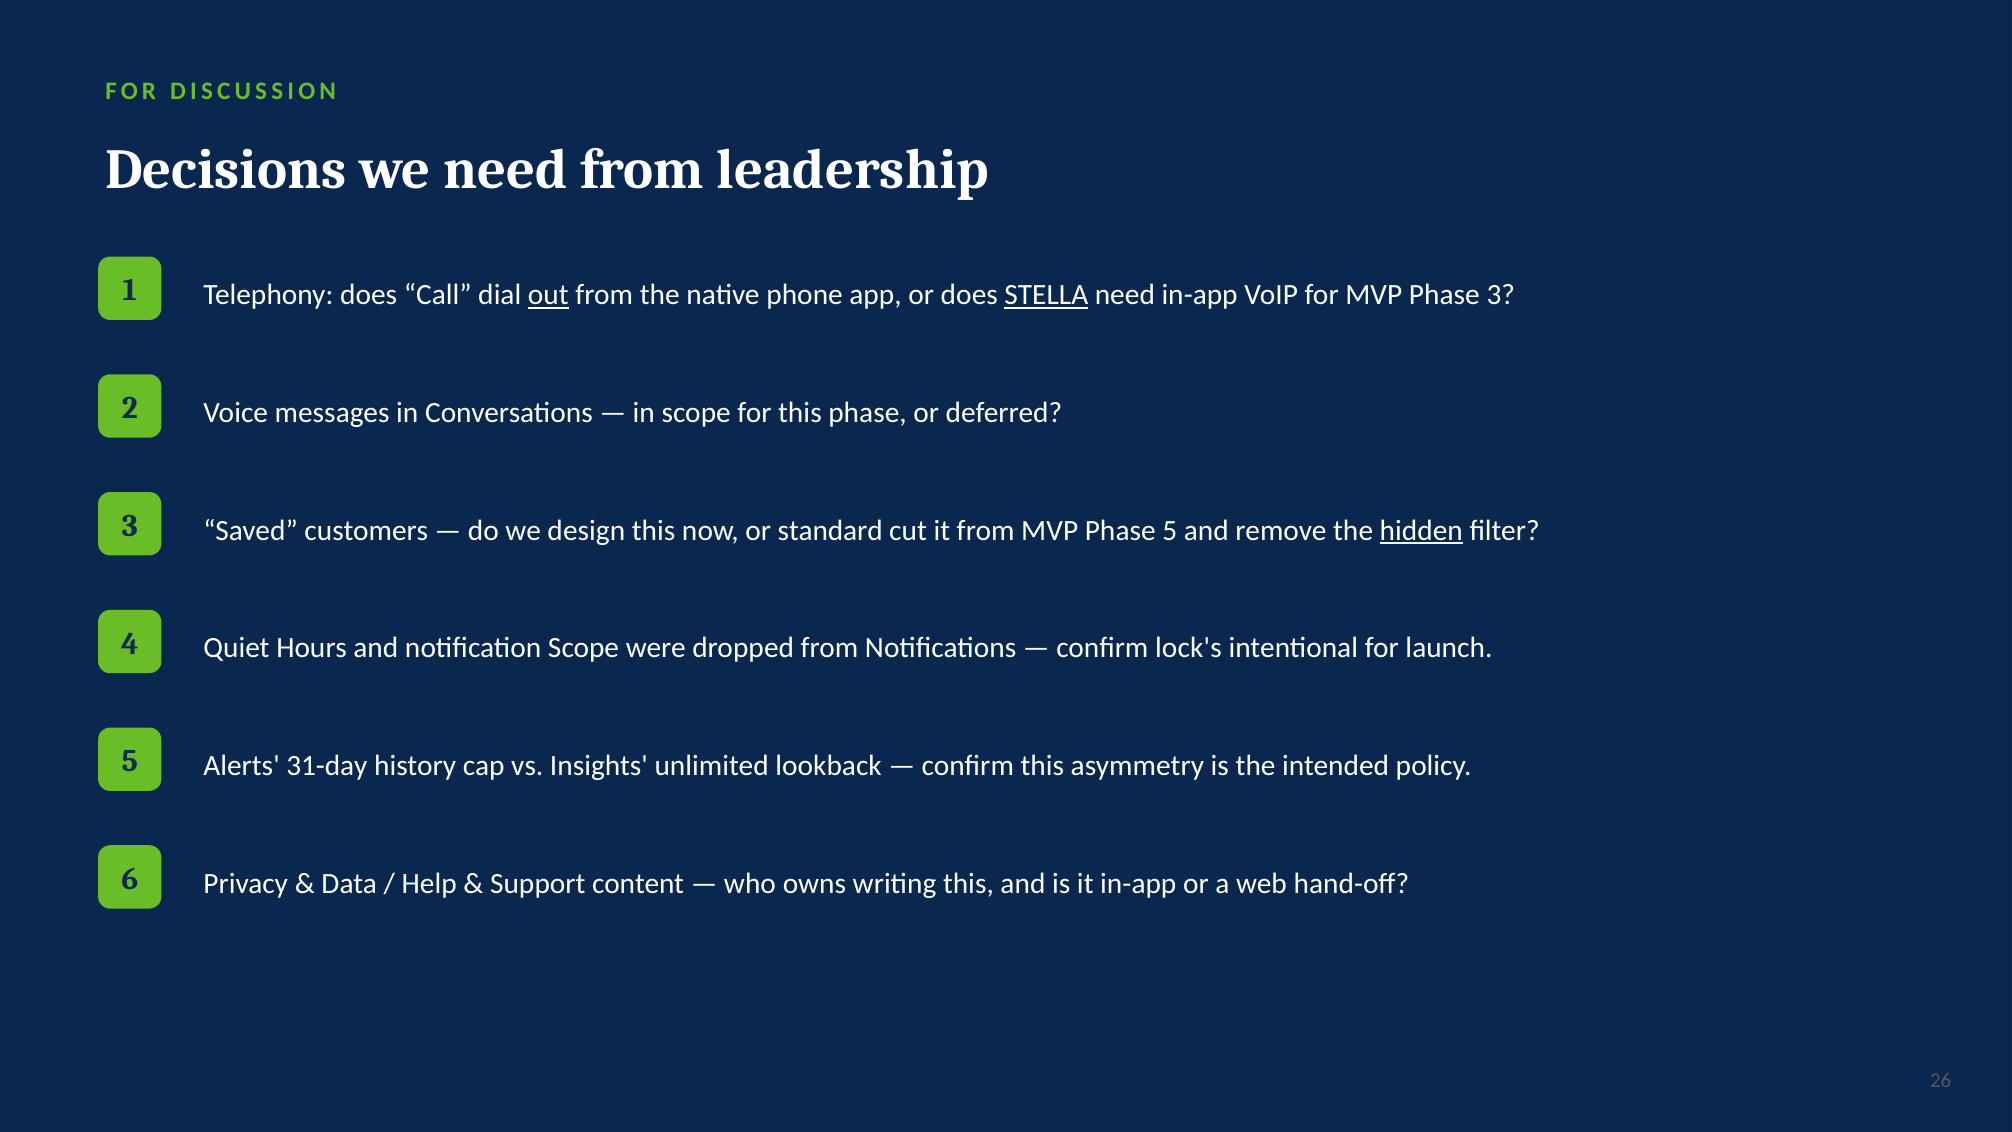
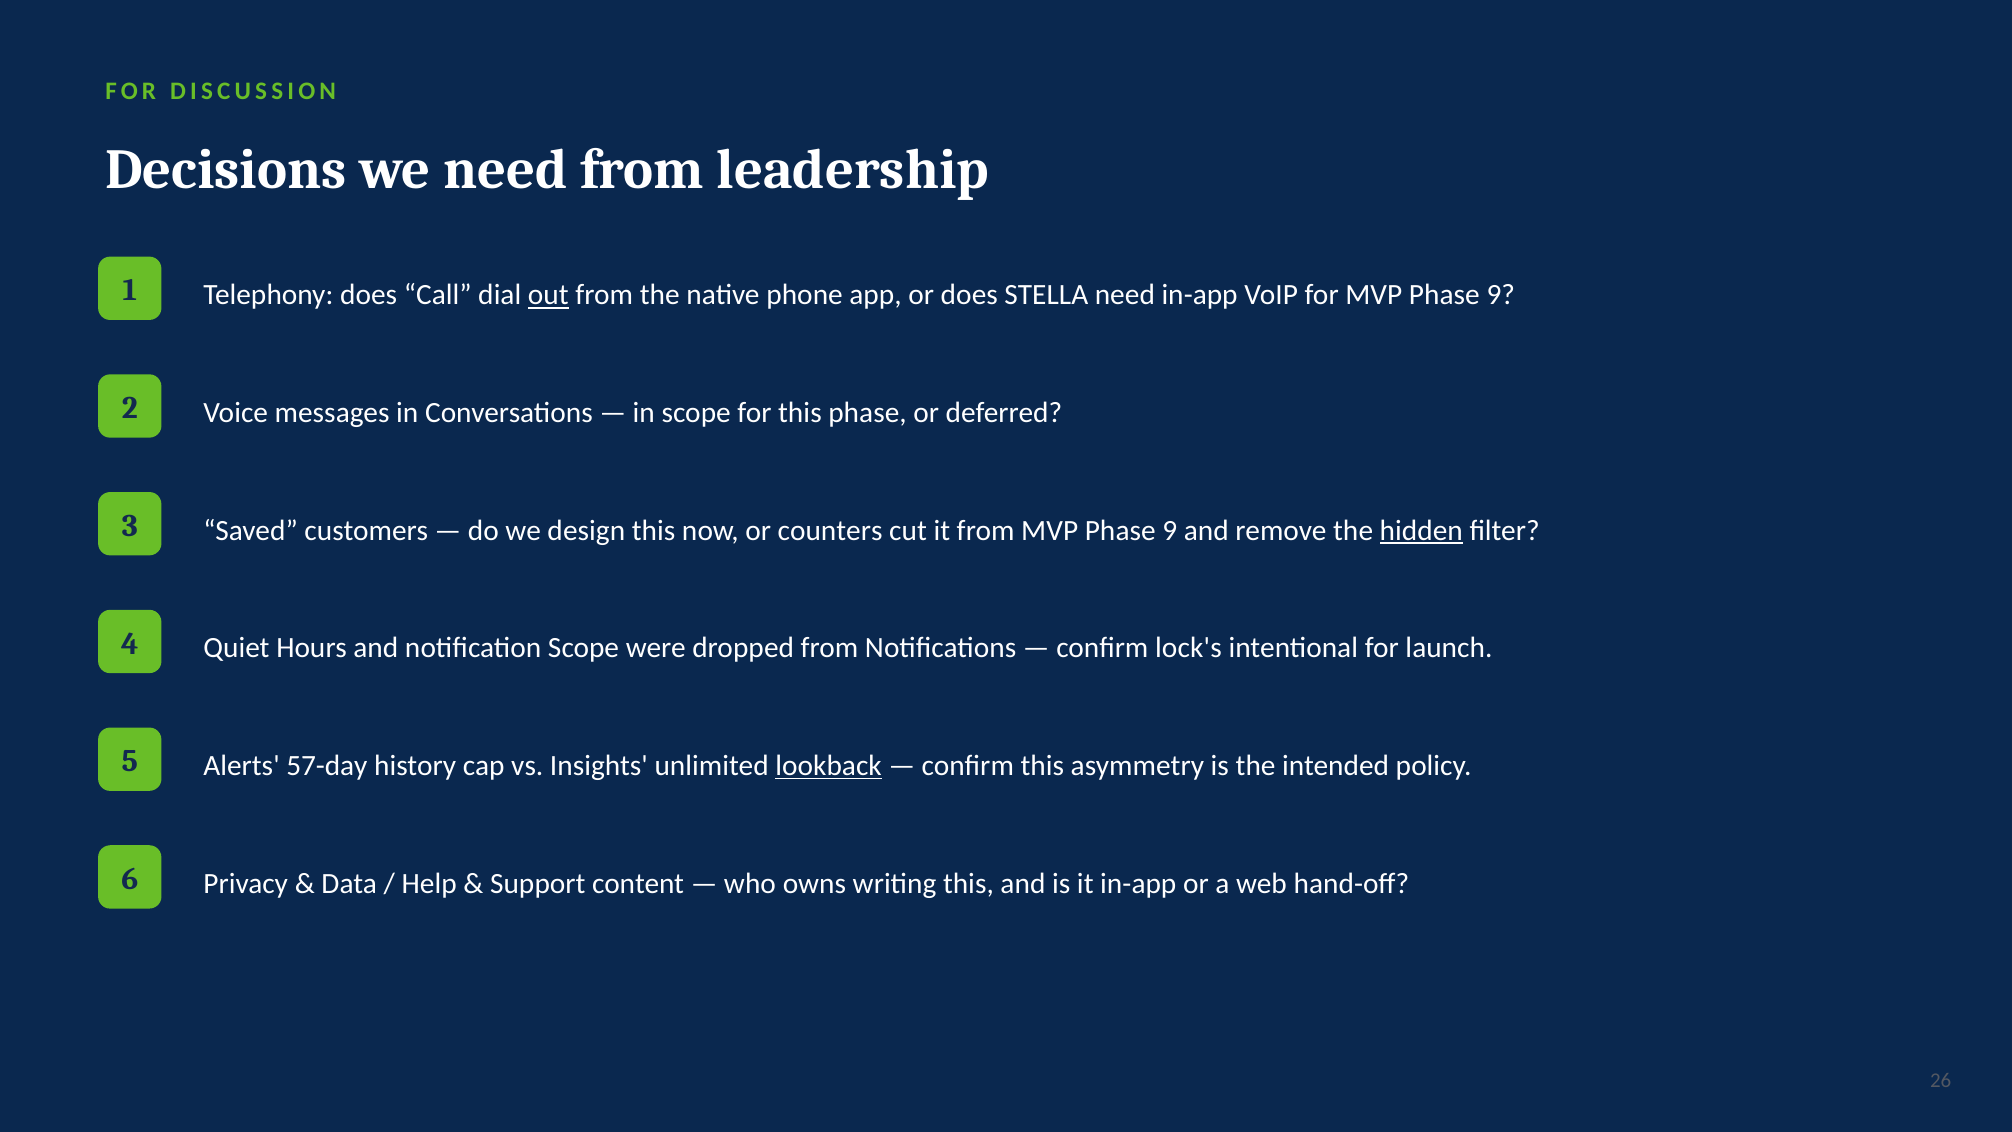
STELLA underline: present -> none
for MVP Phase 3: 3 -> 9
standard: standard -> counters
from MVP Phase 5: 5 -> 9
31-day: 31-day -> 57-day
lookback underline: none -> present
